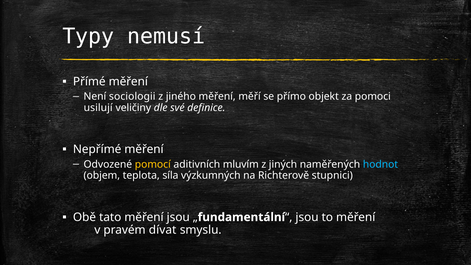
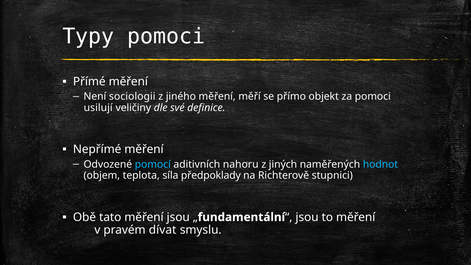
Typy nemusí: nemusí -> pomoci
pomocí colour: yellow -> light blue
mluvím: mluvím -> nahoru
výzkumných: výzkumných -> předpoklady
